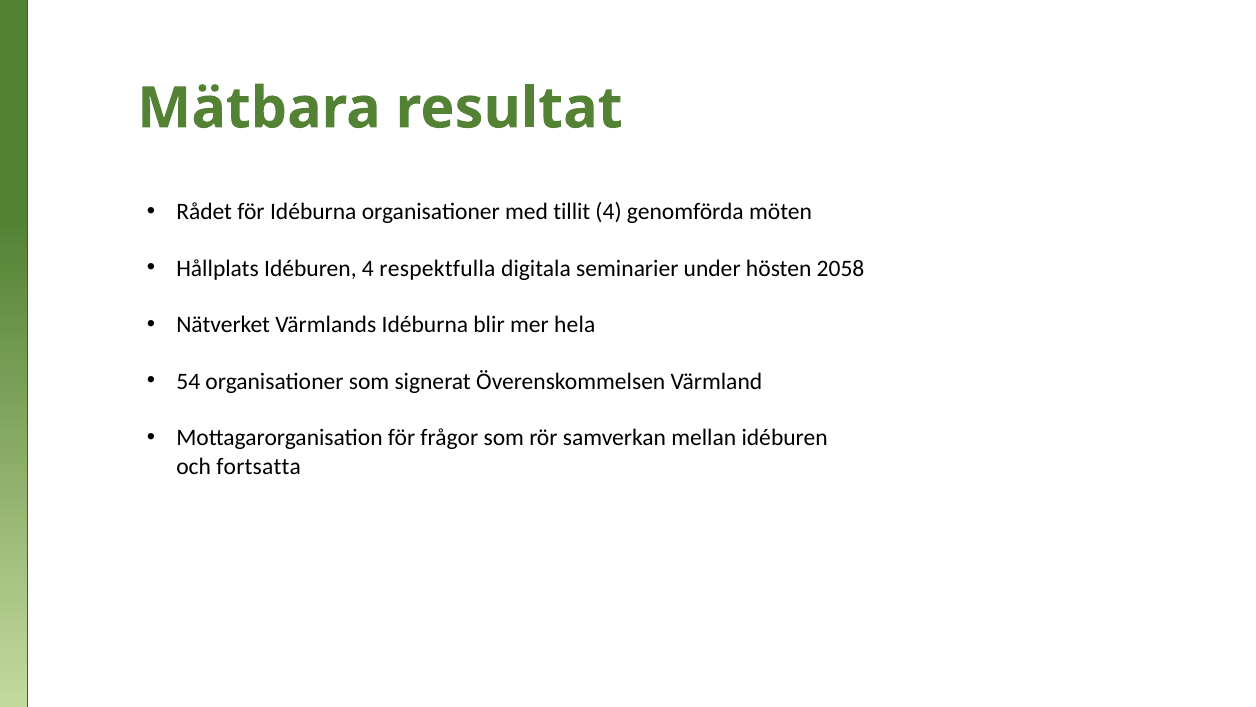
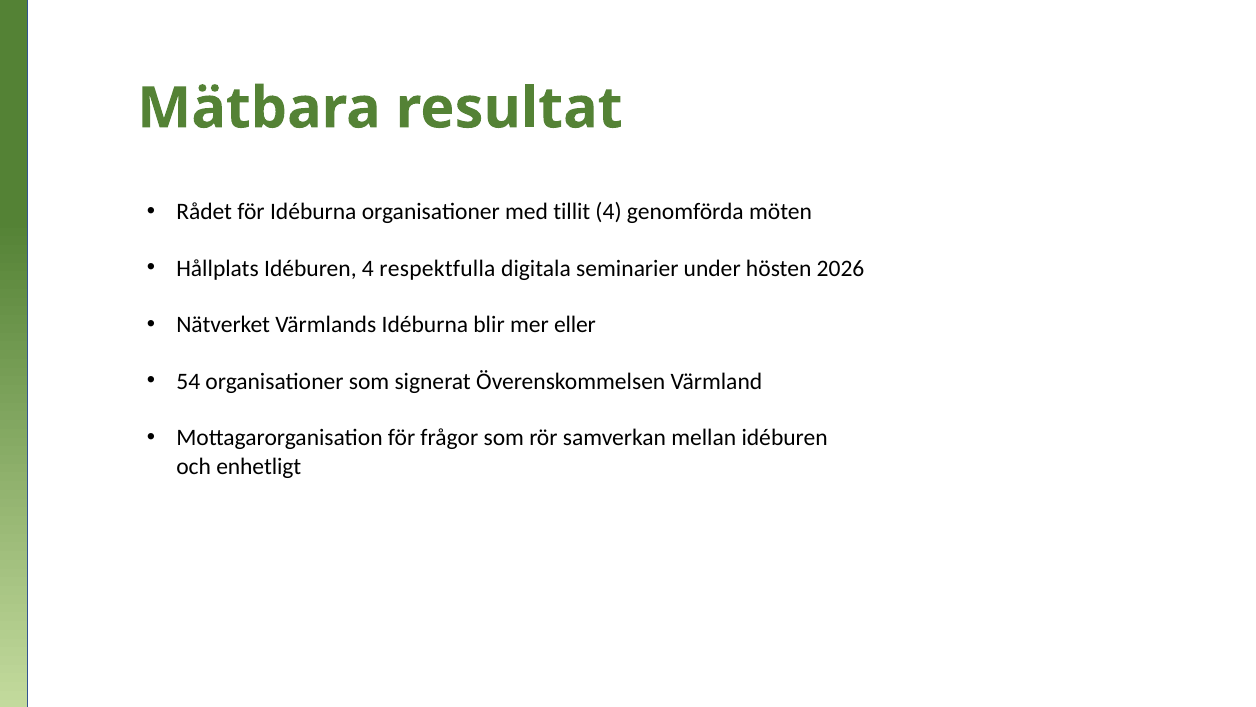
2058: 2058 -> 2026
hela: hela -> eller
fortsatta: fortsatta -> enhetligt
